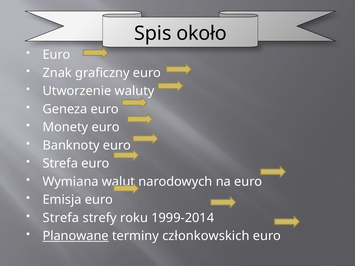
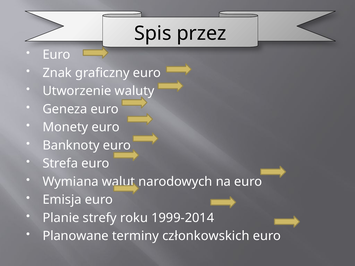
około: około -> przez
Strefa at (61, 218): Strefa -> Planie
Planowane underline: present -> none
